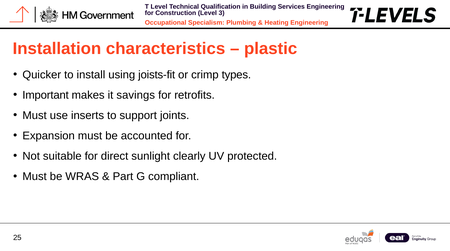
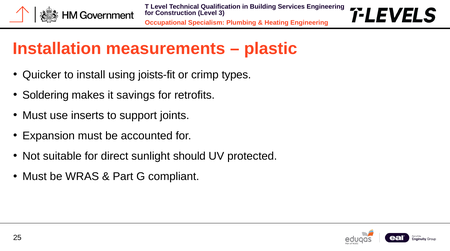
characteristics: characteristics -> measurements
Important: Important -> Soldering
clearly: clearly -> should
